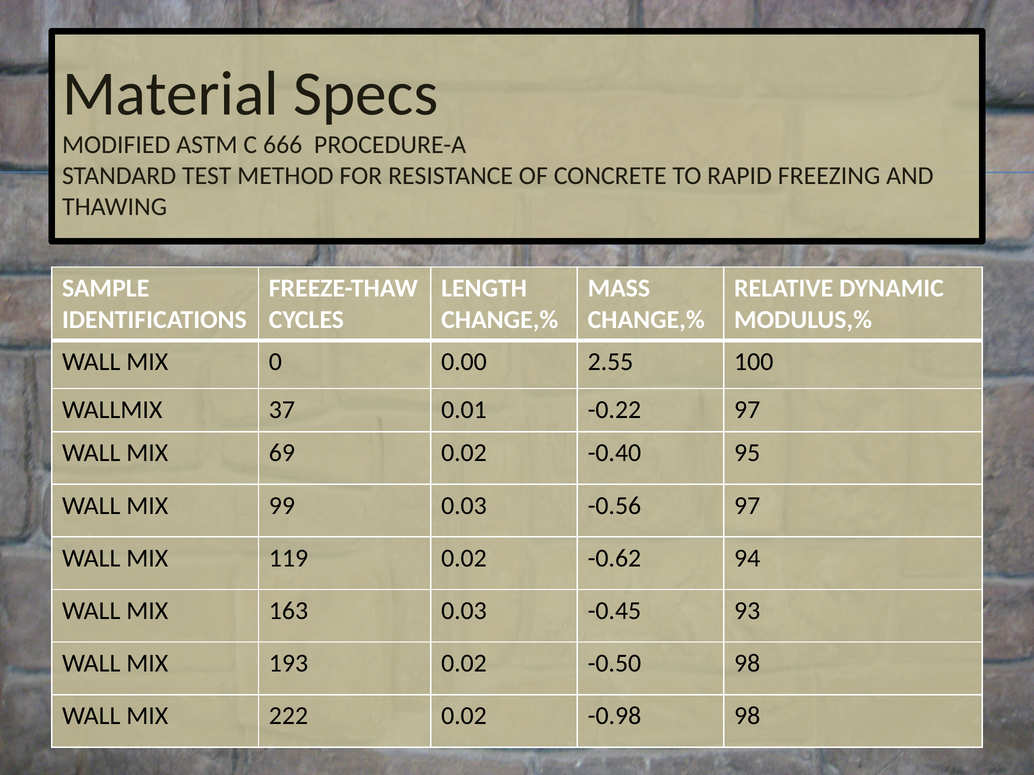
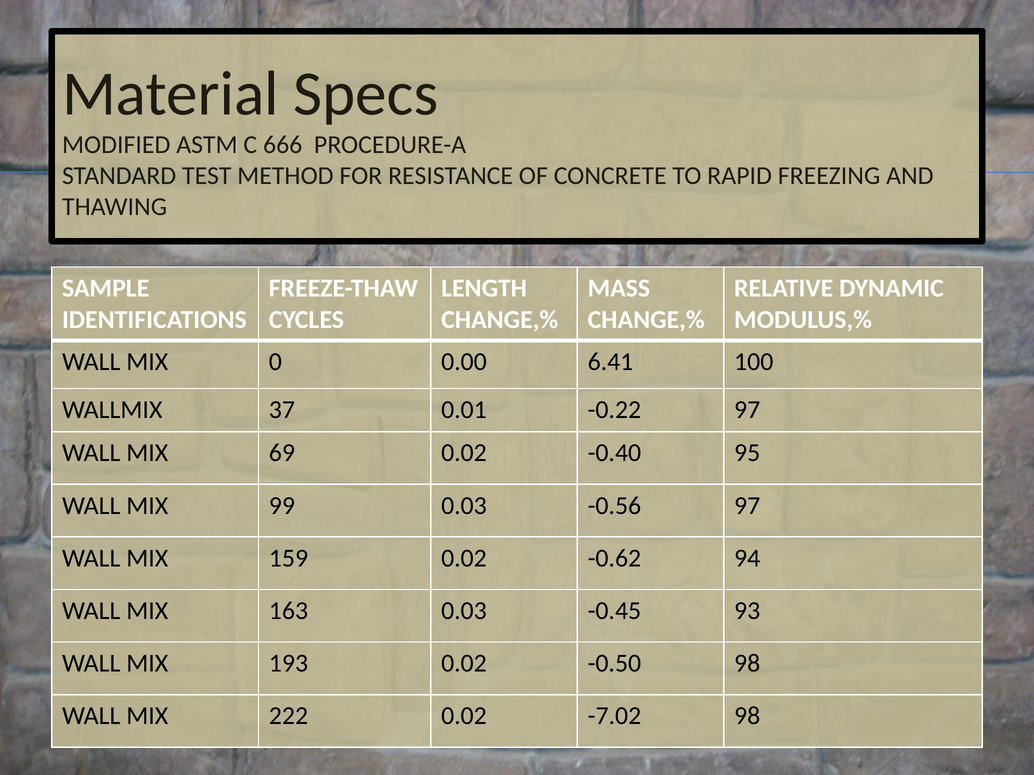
2.55: 2.55 -> 6.41
119: 119 -> 159
-0.98: -0.98 -> -7.02
